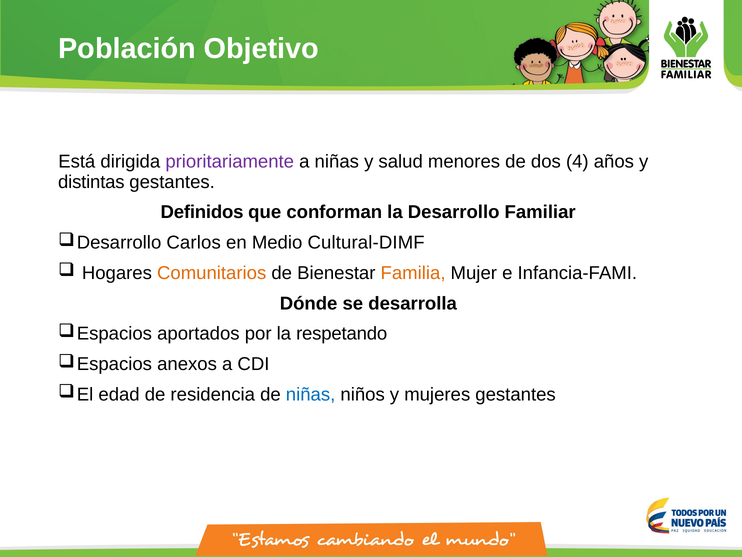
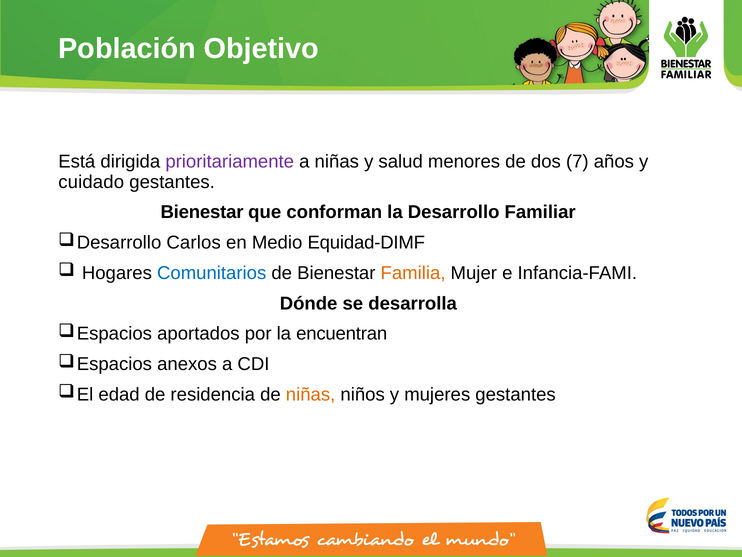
4: 4 -> 7
distintas: distintas -> cuidado
Definidos at (202, 212): Definidos -> Bienestar
Cultural-DIMF: Cultural-DIMF -> Equidad-DIMF
Comunitarios colour: orange -> blue
respetando: respetando -> encuentran
niñas at (311, 394) colour: blue -> orange
